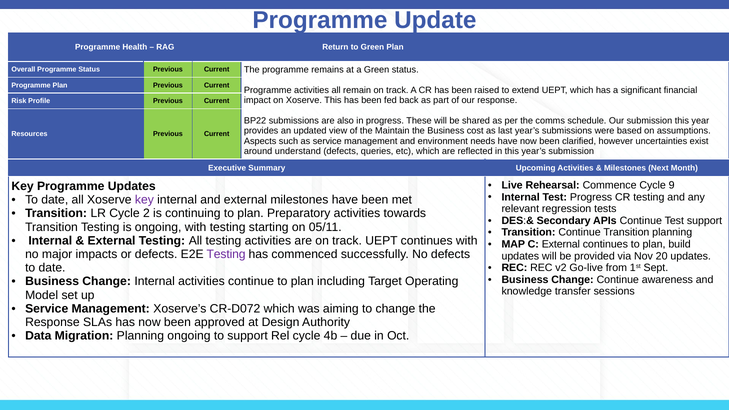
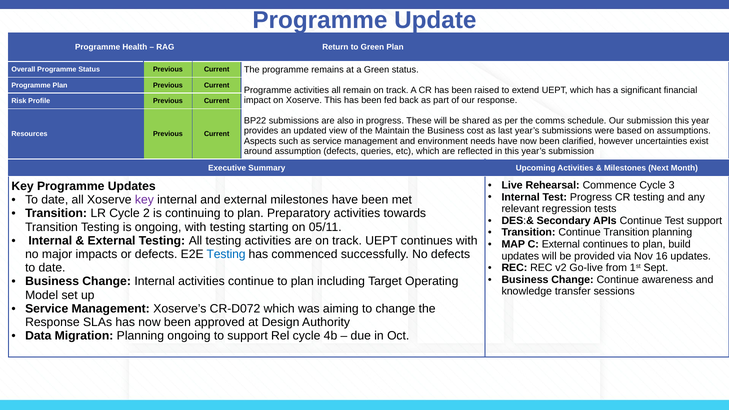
understand: understand -> assumption
9: 9 -> 3
Testing at (226, 254) colour: purple -> blue
20: 20 -> 16
